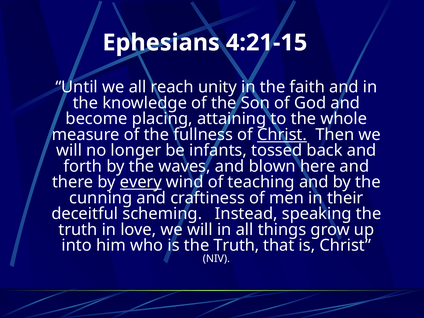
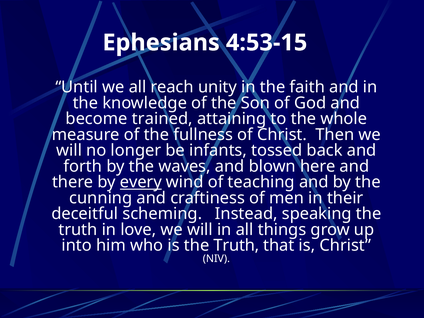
4:21-15: 4:21-15 -> 4:53-15
placing: placing -> trained
Christ at (282, 135) underline: present -> none
